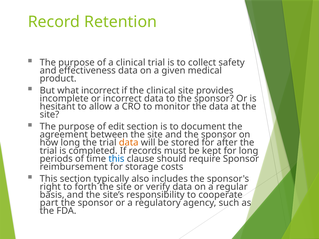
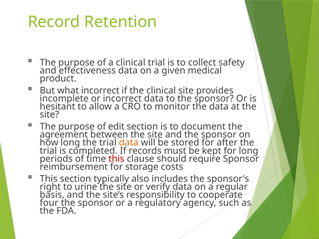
this at (116, 159) colour: blue -> red
forth: forth -> urine
part: part -> four
